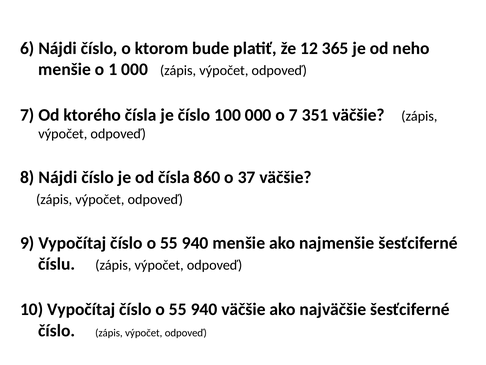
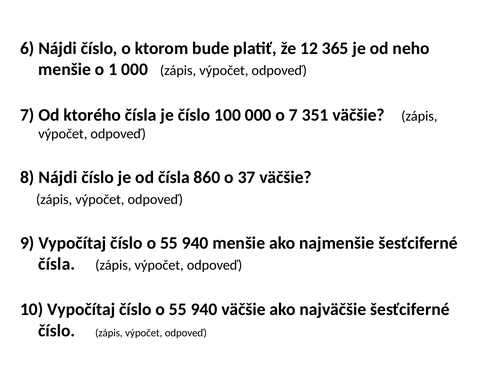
číslu at (57, 264): číslu -> čísla
